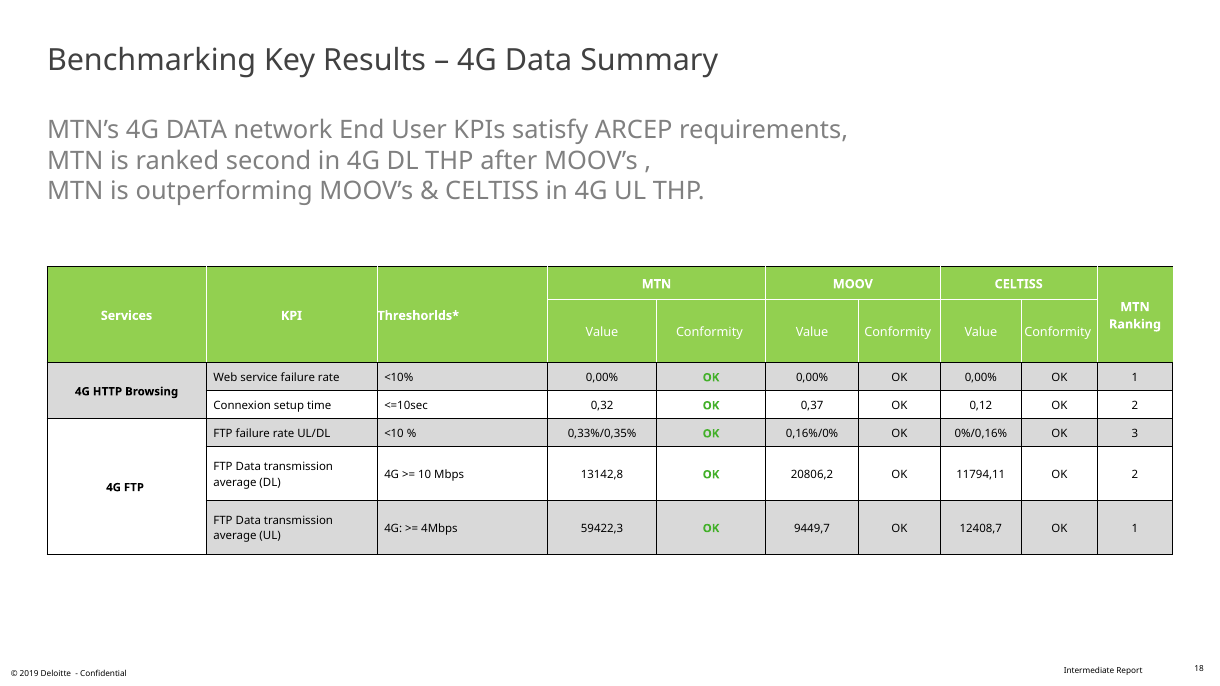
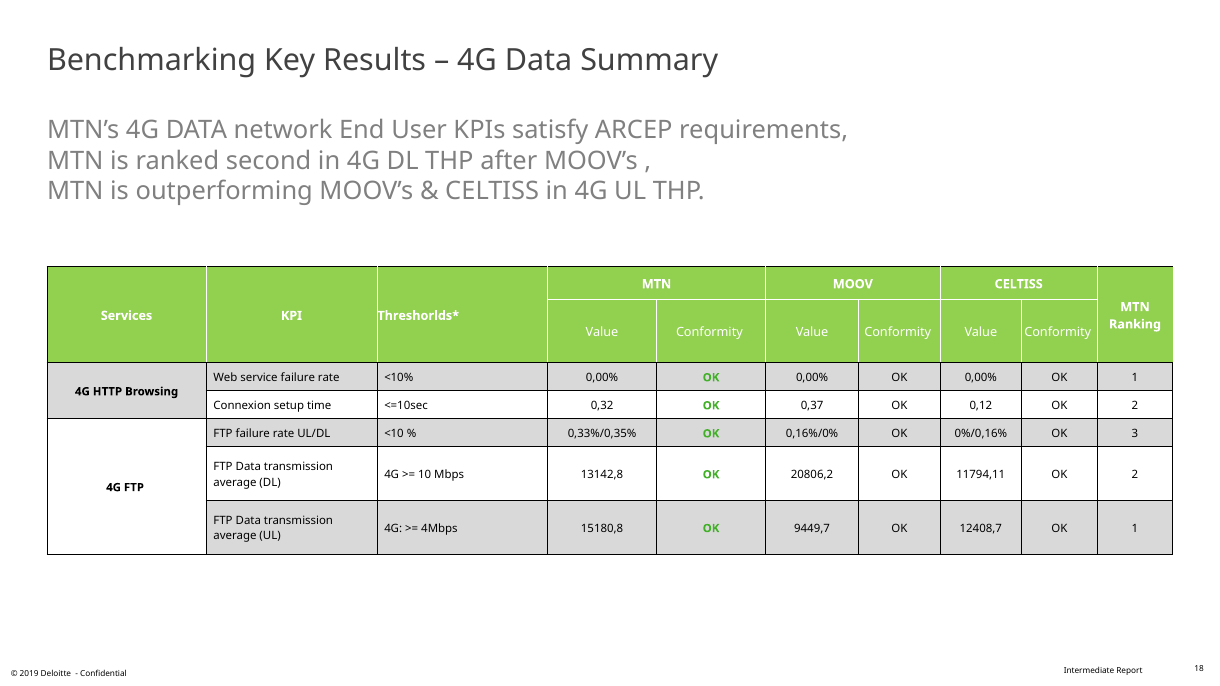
59422,3: 59422,3 -> 15180,8
